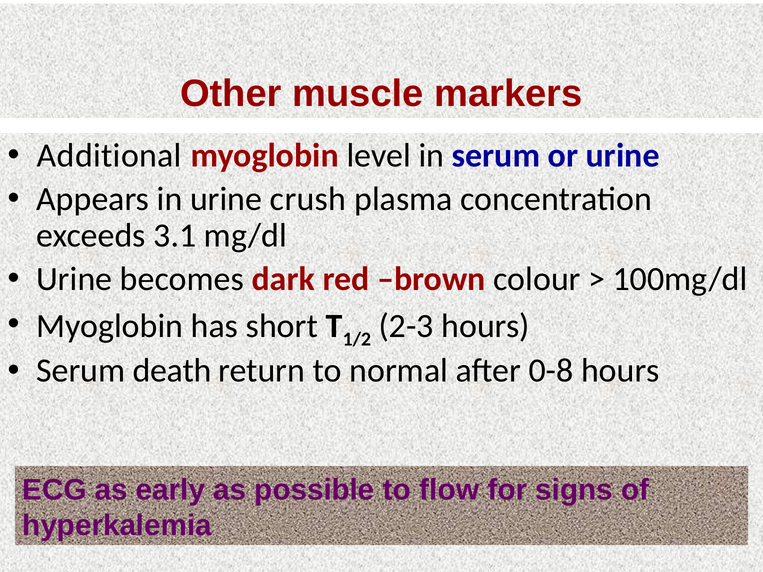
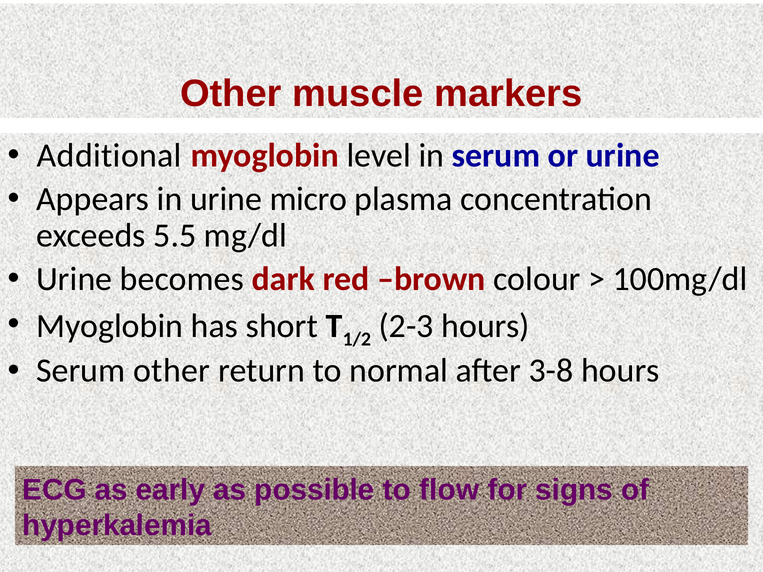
crush: crush -> micro
3.1: 3.1 -> 5.5
Serum death: death -> other
0-8: 0-8 -> 3-8
